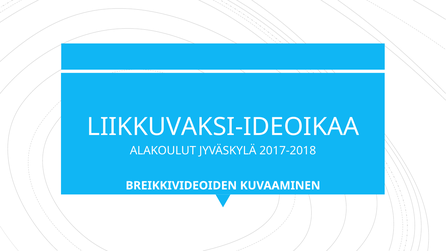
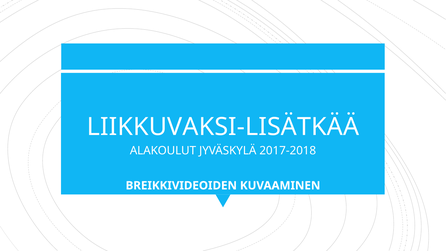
LIIKKUVAKSI-IDEOIKAA: LIIKKUVAKSI-IDEOIKAA -> LIIKKUVAKSI-LISÄTKÄÄ
